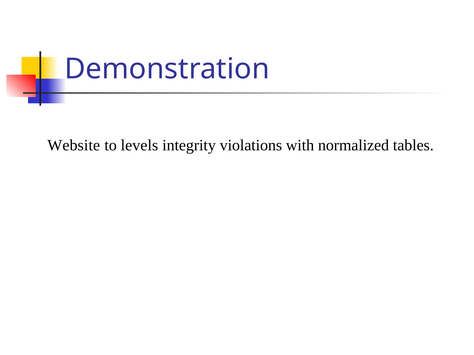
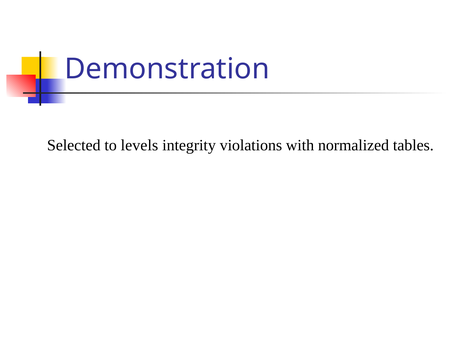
Website: Website -> Selected
